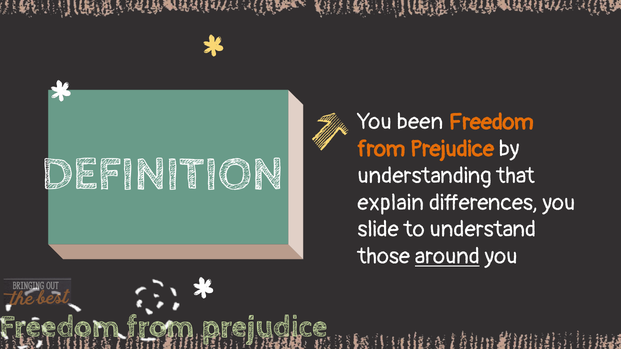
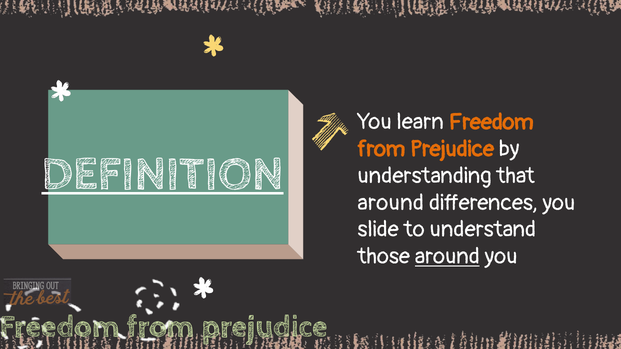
been: been -> learn
DEFINITION underline: none -> present
explain at (391, 203): explain -> around
